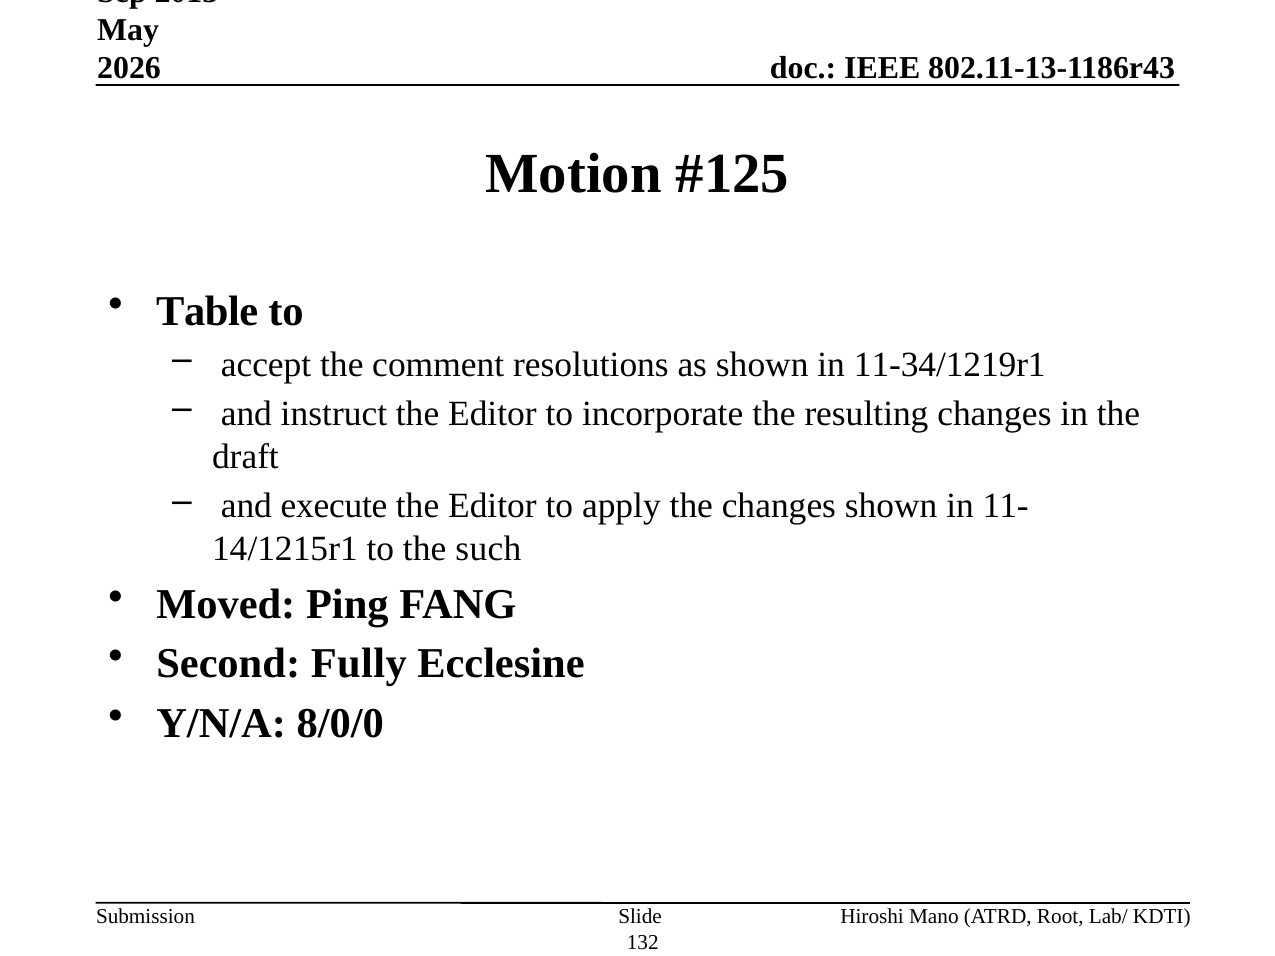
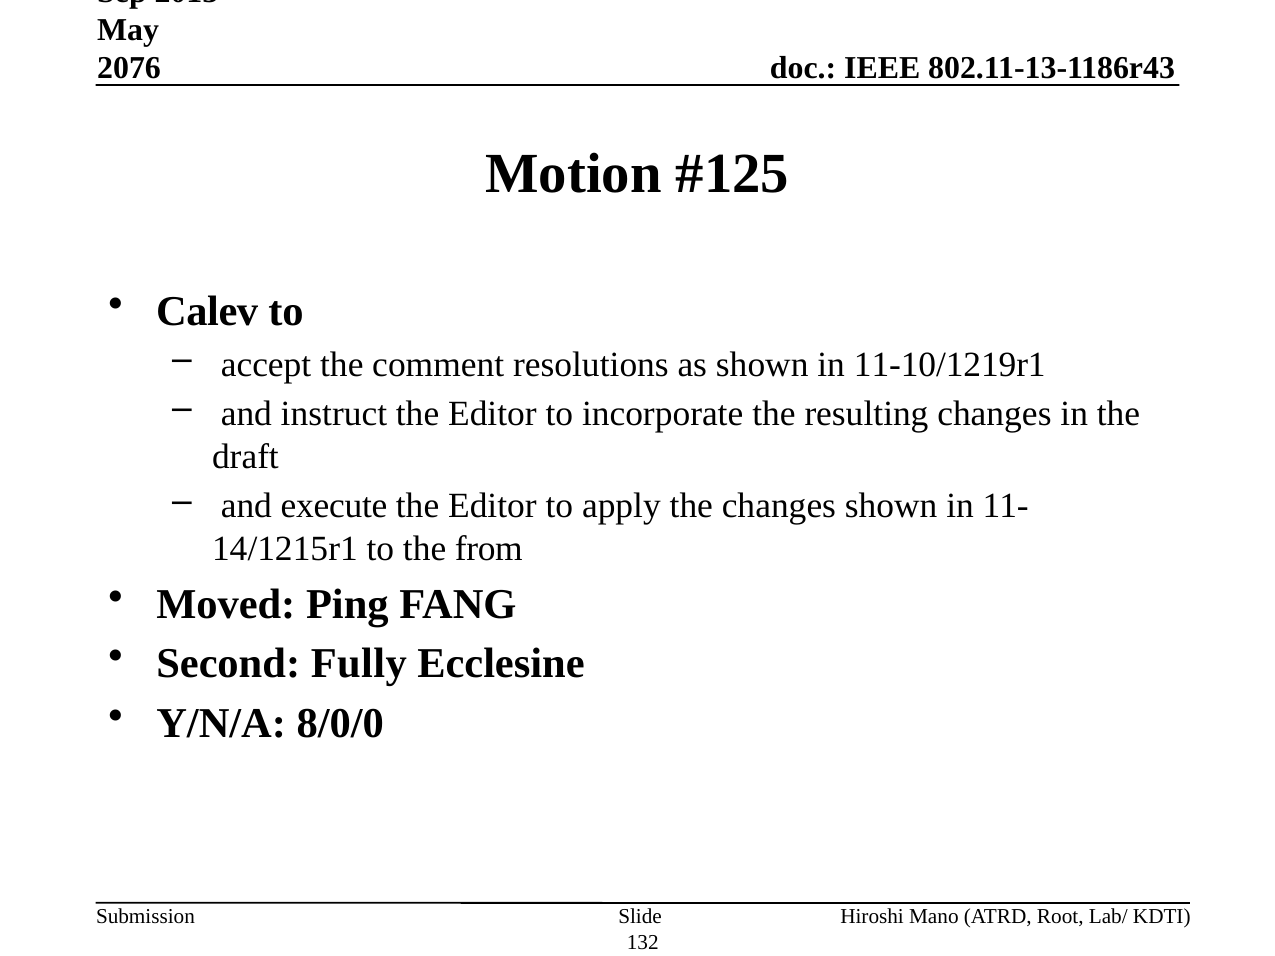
2026: 2026 -> 2076
Table: Table -> Calev
11-34/1219r1: 11-34/1219r1 -> 11-10/1219r1
such: such -> from
